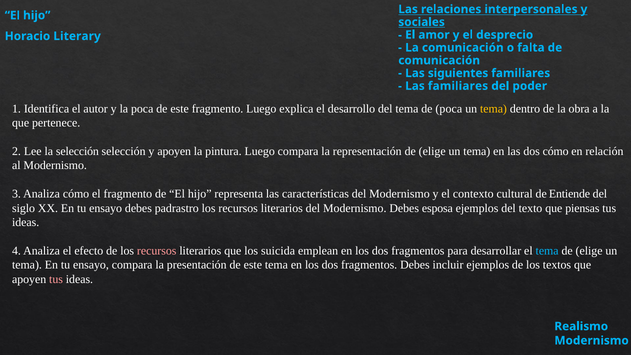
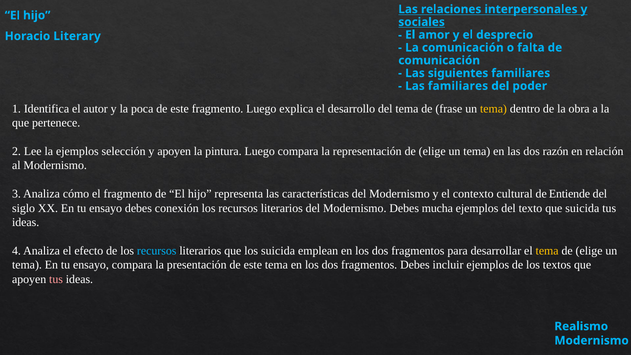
de poca: poca -> frase
la selección: selección -> ejemplos
dos cómo: cómo -> razón
padrastro: padrastro -> conexión
esposa: esposa -> mucha
que piensas: piensas -> suicida
recursos at (157, 251) colour: pink -> light blue
tema at (547, 251) colour: light blue -> yellow
